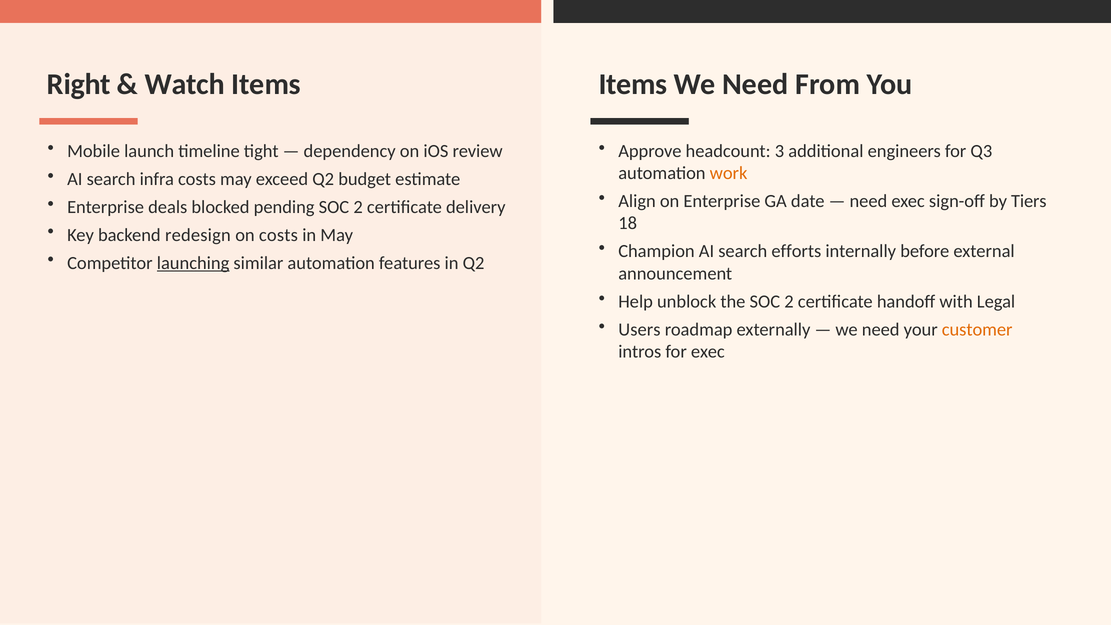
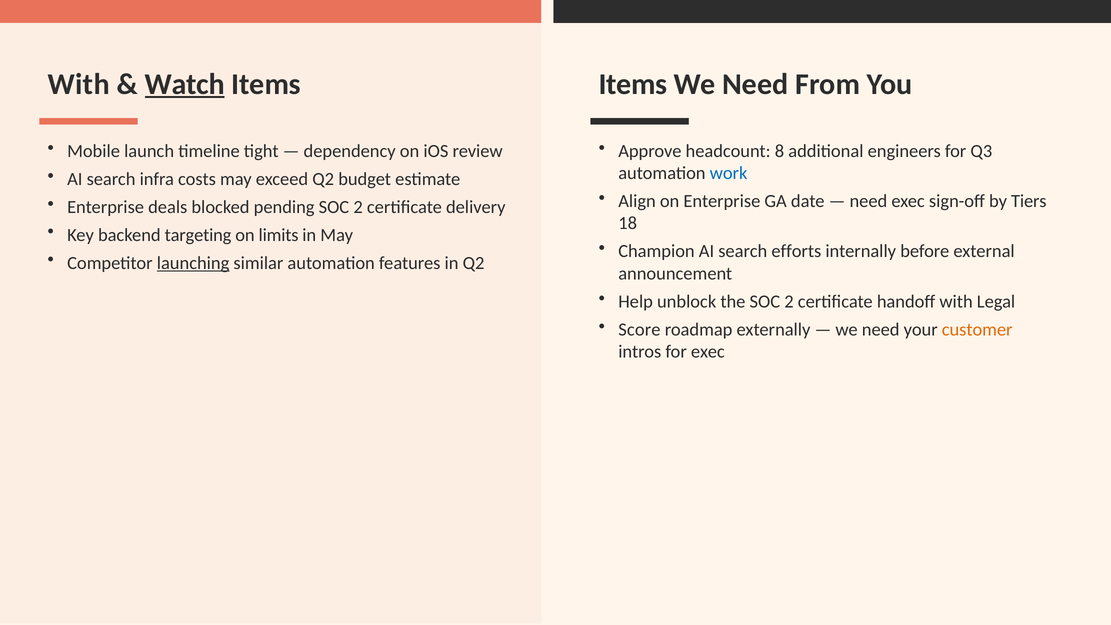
Right at (79, 84): Right -> With
Watch underline: none -> present
3: 3 -> 8
work colour: orange -> blue
redesign: redesign -> targeting
on costs: costs -> limits
Users: Users -> Score
